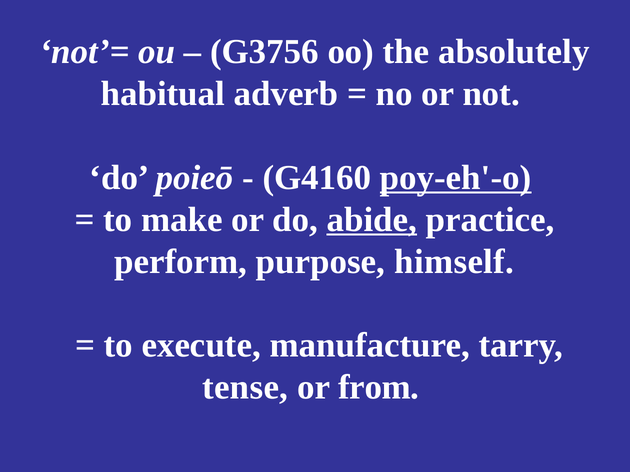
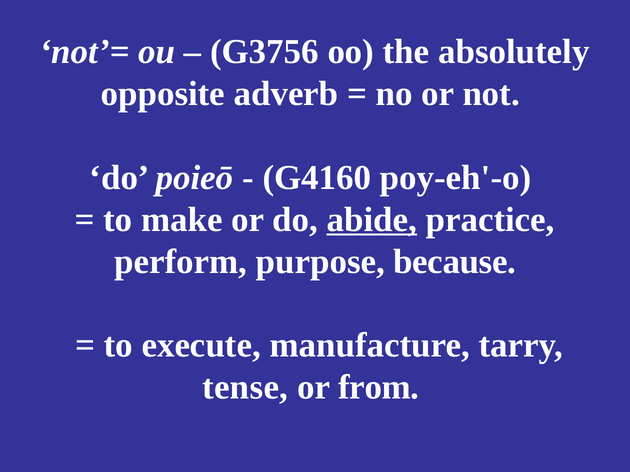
habitual: habitual -> opposite
poy-eh'-o underline: present -> none
himself: himself -> because
